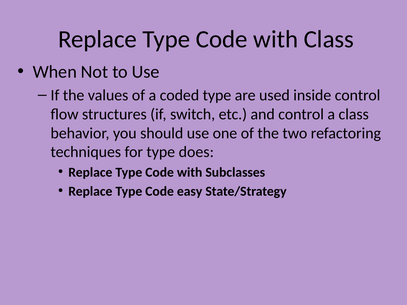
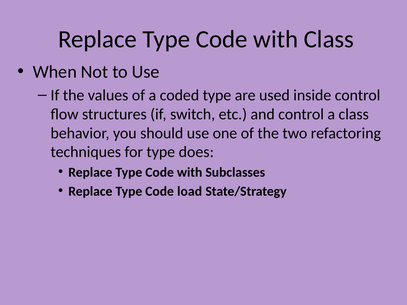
easy: easy -> load
